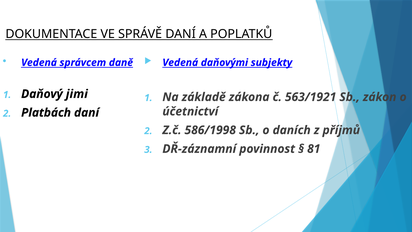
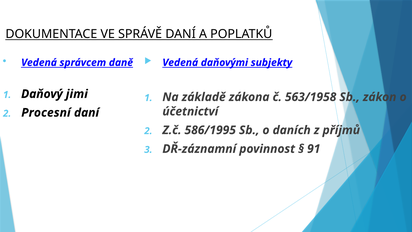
563/1921: 563/1921 -> 563/1958
Platbách: Platbách -> Procesní
586/1998: 586/1998 -> 586/1995
81: 81 -> 91
